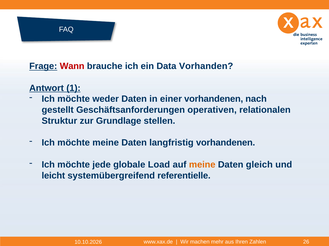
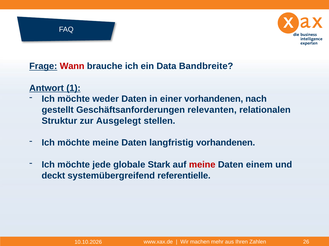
Vorhanden: Vorhanden -> Bandbreite
operativen: operativen -> relevanten
Grundlage: Grundlage -> Ausgelegt
Load: Load -> Stark
meine at (202, 165) colour: orange -> red
gleich: gleich -> einem
leicht: leicht -> deckt
